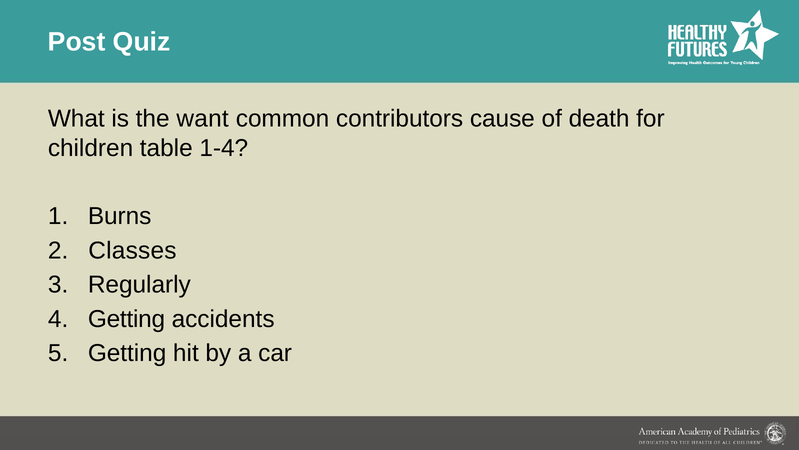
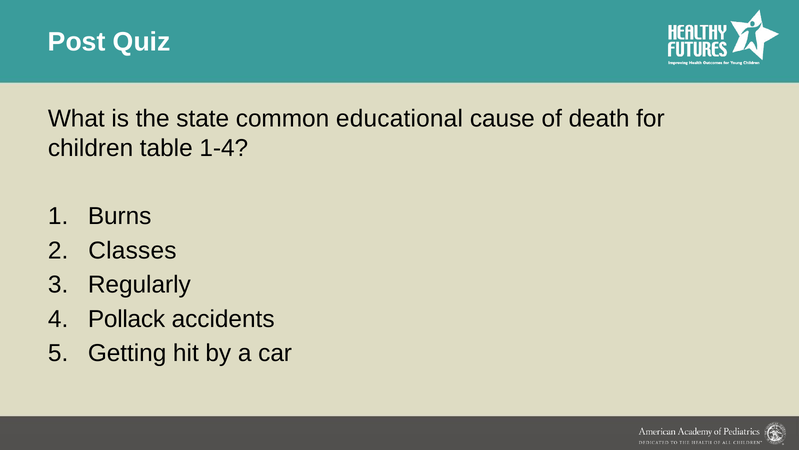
want: want -> state
contributors: contributors -> educational
Getting at (127, 319): Getting -> Pollack
